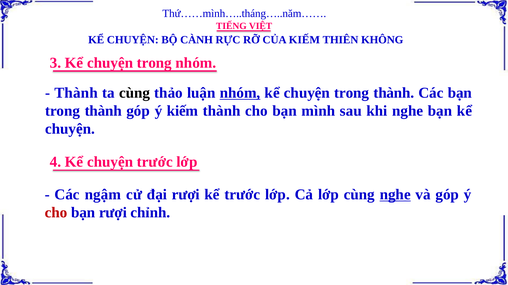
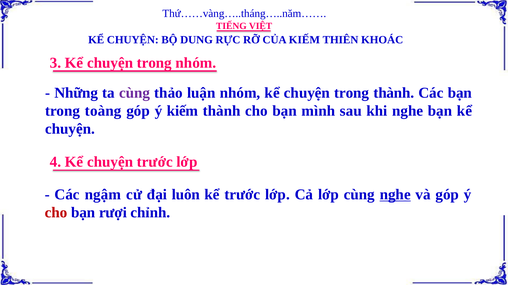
Thứ……mình…..tháng…..năm……: Thứ……mình…..tháng…..năm…… -> Thứ……vàng…..tháng…..năm……
CÀNH: CÀNH -> DUNG
KHÔNG: KHÔNG -> KHOÁC
Thành at (76, 93): Thành -> Những
cùng at (135, 93) colour: black -> purple
nhóm at (240, 93) underline: present -> none
thành at (103, 111): thành -> toàng
đại rượi: rượi -> luôn
